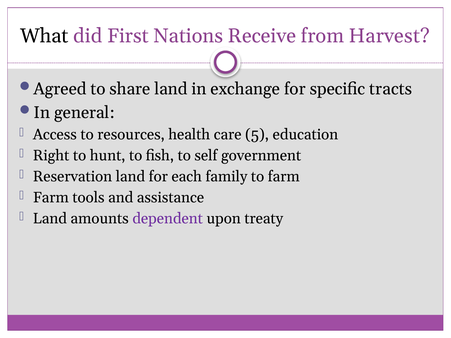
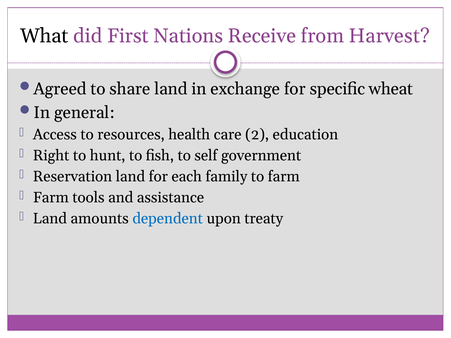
tracts: tracts -> wheat
5: 5 -> 2
dependent colour: purple -> blue
